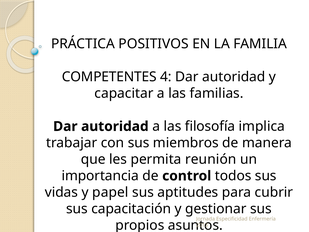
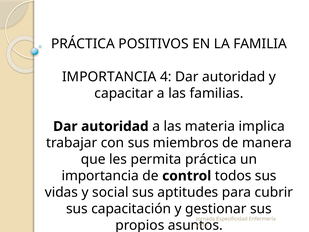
COMPETENTES at (109, 77): COMPETENTES -> IMPORTANCIA
filosofía: filosofía -> materia
permita reunión: reunión -> práctica
papel: papel -> social
